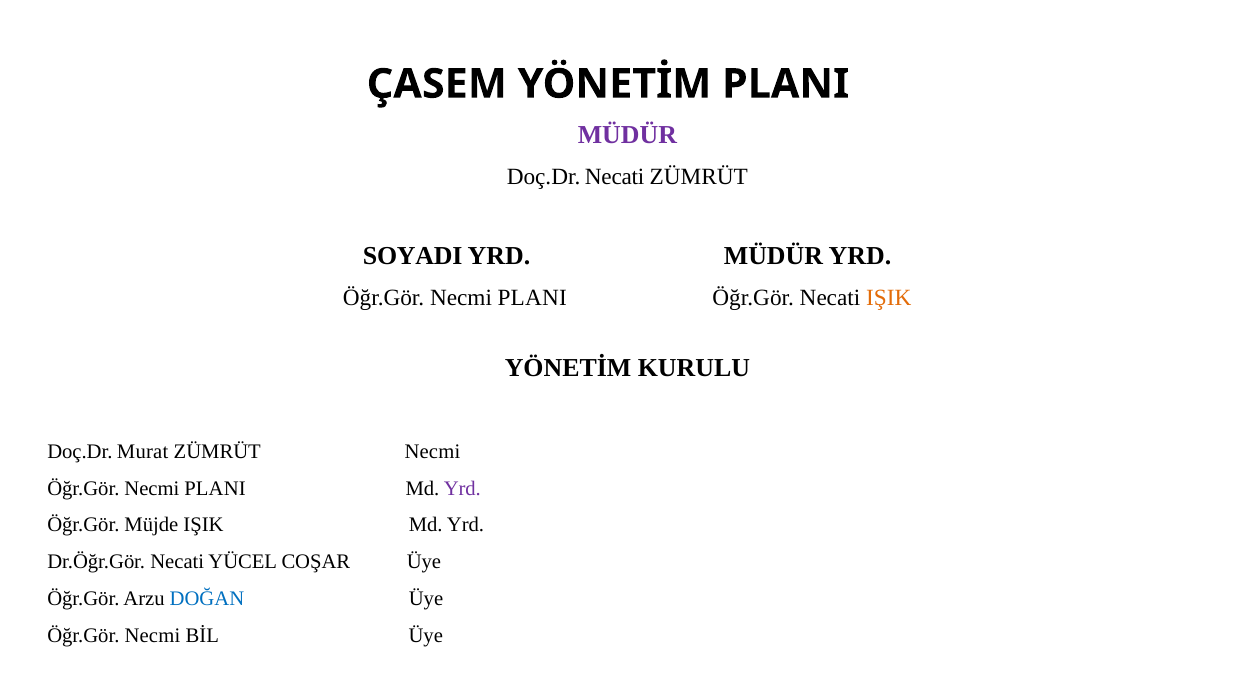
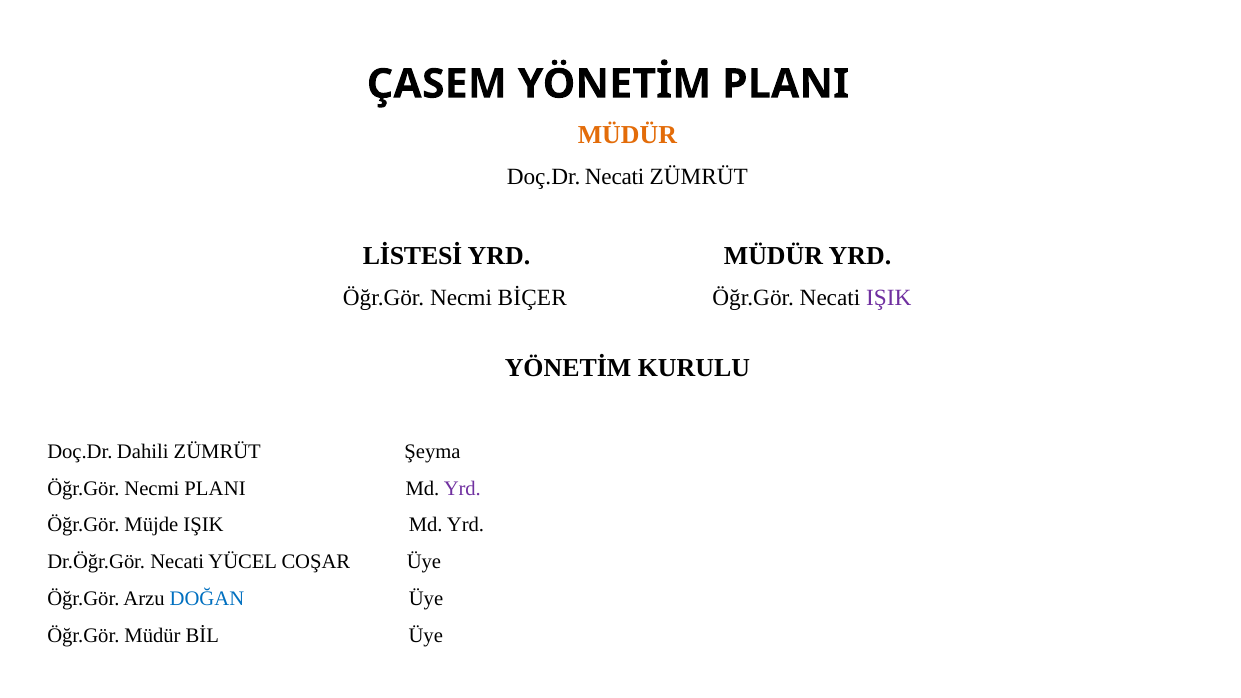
MÜDÜR at (627, 135) colour: purple -> orange
SOYADI: SOYADI -> LİSTESİ
PLANI at (532, 298): PLANI -> BİÇER
IŞIK at (889, 298) colour: orange -> purple
Murat: Murat -> Dahili
ZÜMRÜT Necmi: Necmi -> Şeyma
Necmi at (152, 636): Necmi -> Müdür
